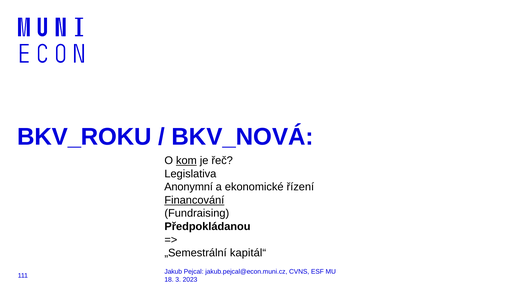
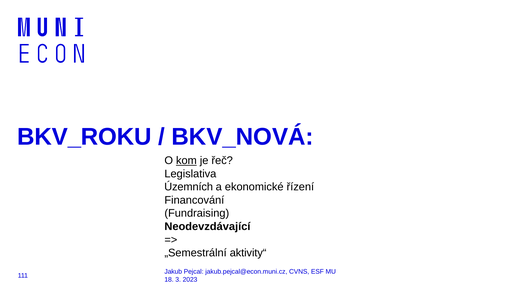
Anonymní: Anonymní -> Územních
Financování underline: present -> none
Předpokládanou: Předpokládanou -> Neodevzdávající
kapitál“: kapitál“ -> aktivity“
